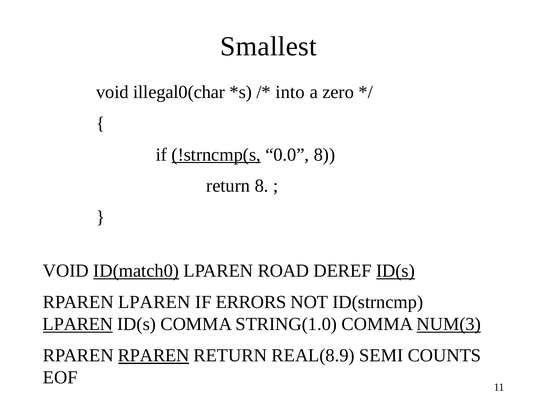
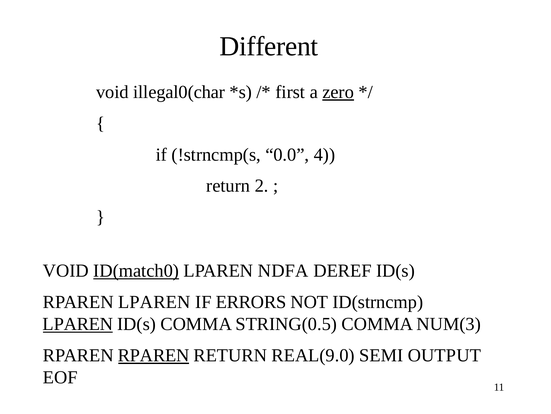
Smallest: Smallest -> Different
into: into -> first
zero underline: none -> present
!strncmp(s underline: present -> none
0.0 8: 8 -> 4
return 8: 8 -> 2
ROAD: ROAD -> NDFA
ID(s at (396, 270) underline: present -> none
STRING(1.0: STRING(1.0 -> STRING(0.5
NUM(3 underline: present -> none
REAL(8.9: REAL(8.9 -> REAL(9.0
COUNTS: COUNTS -> OUTPUT
